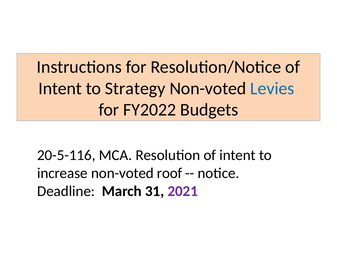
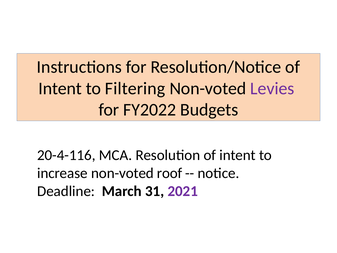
Strategy: Strategy -> Filtering
Levies colour: blue -> purple
20-5-116: 20-5-116 -> 20-4-116
